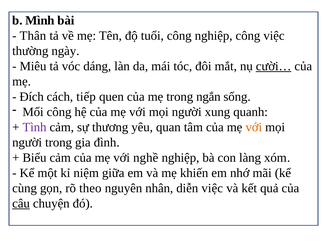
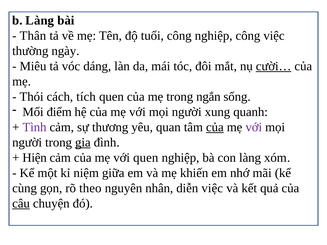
b Mình: Mình -> Làng
Đích: Đích -> Thói
tiếp: tiếp -> tích
Mối công: công -> điểm
của at (215, 127) underline: none -> present
với at (254, 127) colour: orange -> purple
gia underline: none -> present
Biểu: Biểu -> Hiện
với nghề: nghề -> quen
